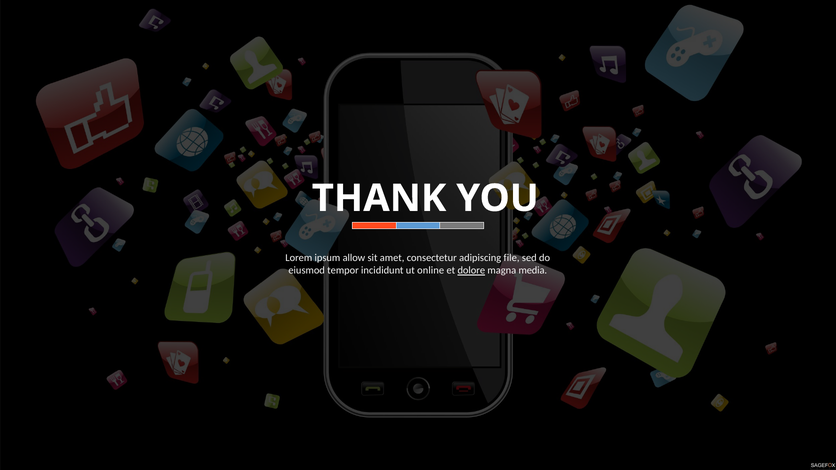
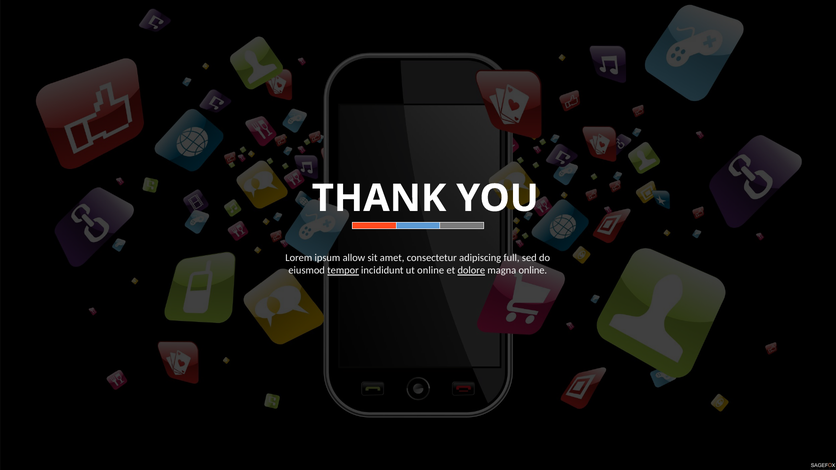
file: file -> full
tempor underline: none -> present
magna media: media -> online
